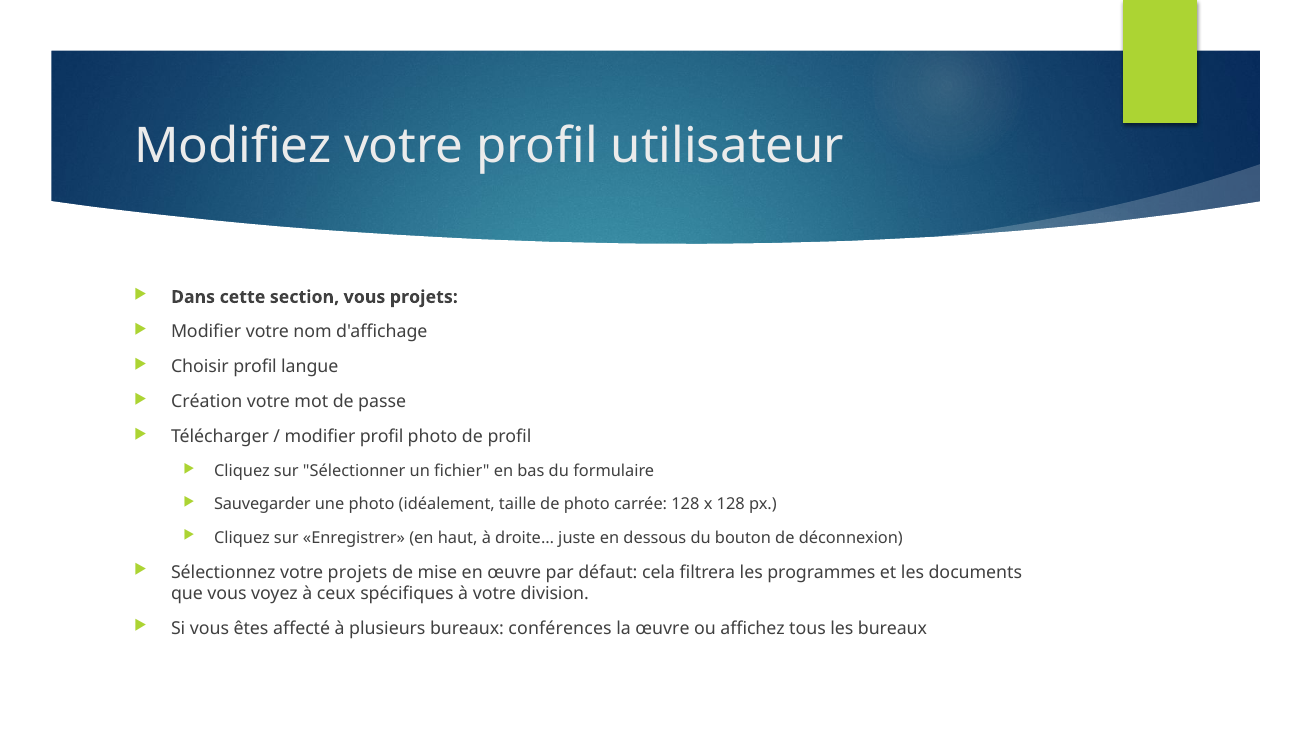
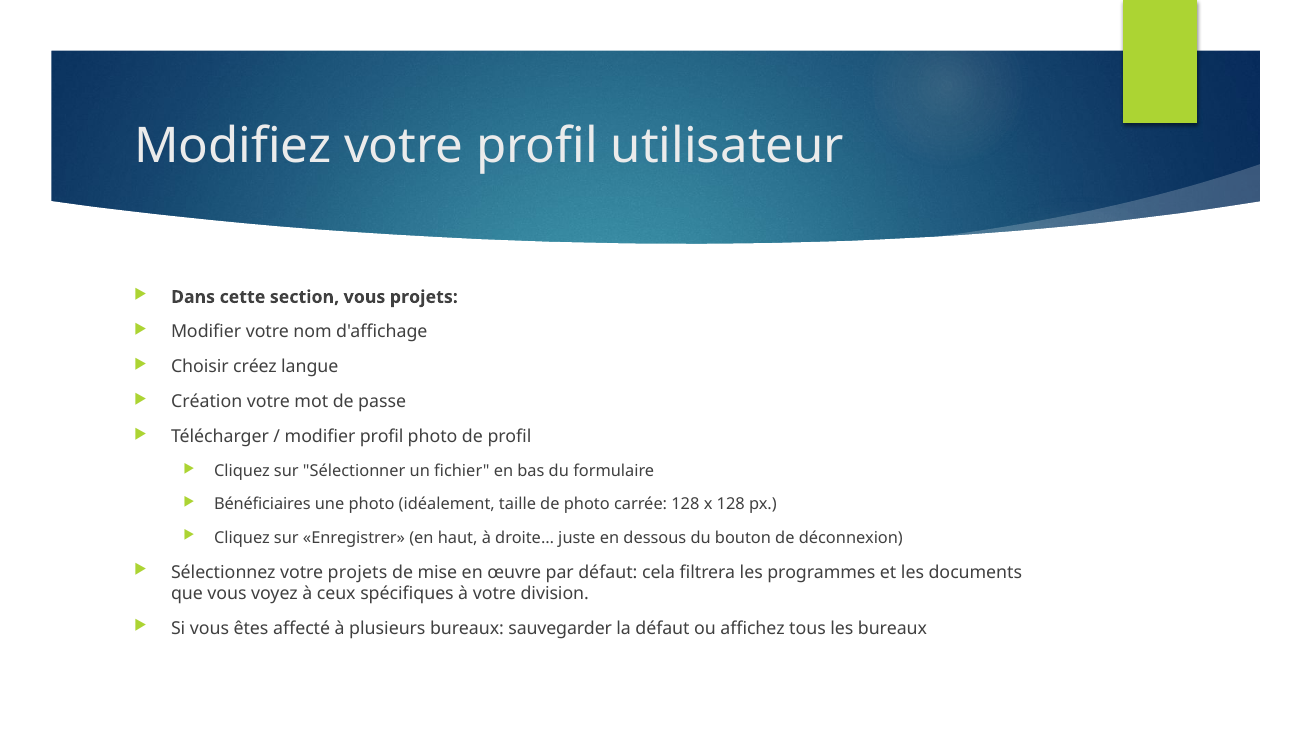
Choisir profil: profil -> créez
Sauvegarder: Sauvegarder -> Bénéficiaires
conférences: conférences -> sauvegarder
la œuvre: œuvre -> défaut
